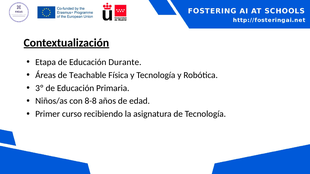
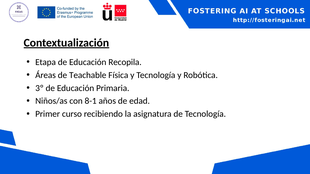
Durante: Durante -> Recopila
8-8: 8-8 -> 8-1
